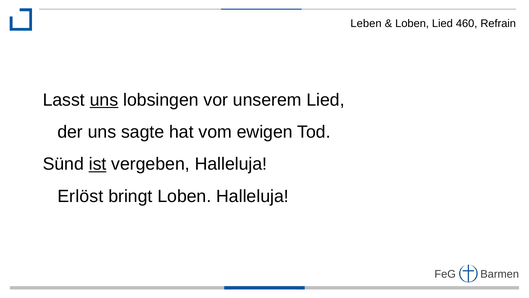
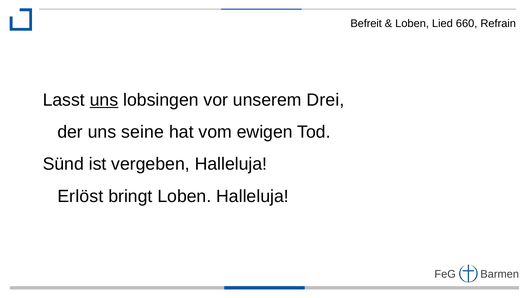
Leben: Leben -> Befreit
460: 460 -> 660
unserem Lied: Lied -> Drei
sagte: sagte -> seine
ist underline: present -> none
